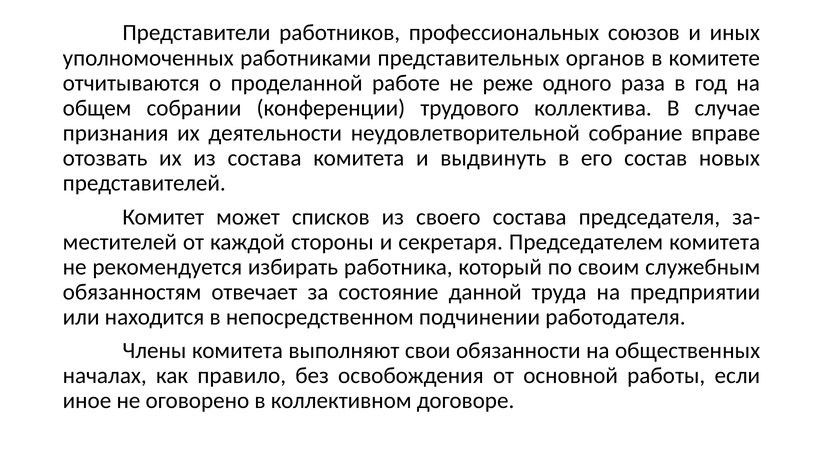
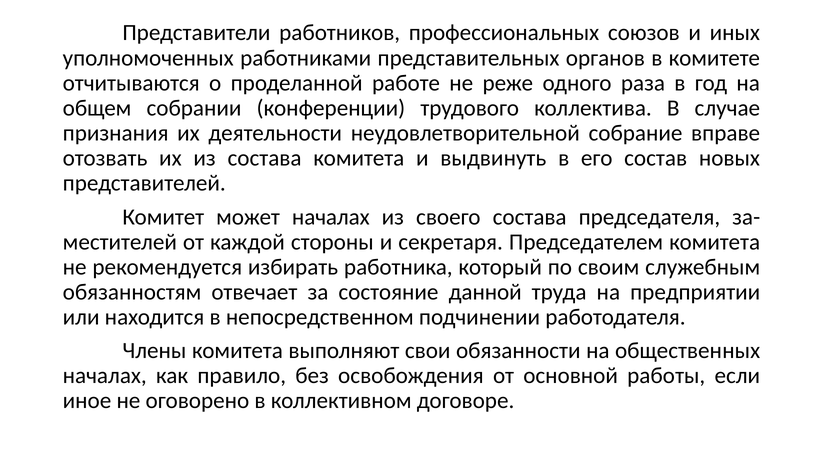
может списков: списков -> началах
